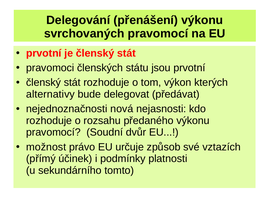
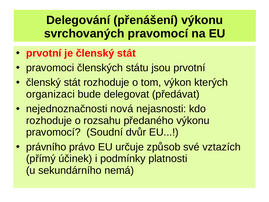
alternativy: alternativy -> organizaci
možnost: možnost -> právního
tomto: tomto -> nemá
